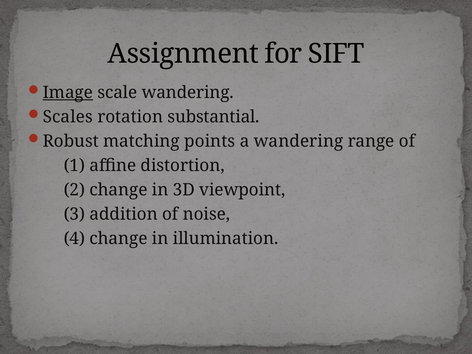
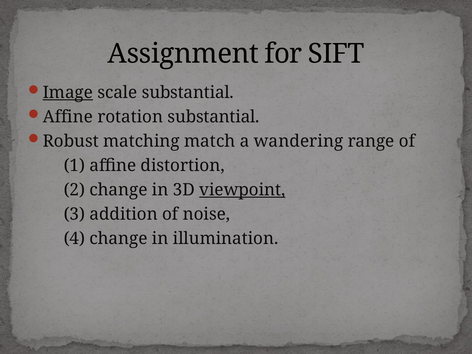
scale wandering: wandering -> substantial
Scales at (68, 117): Scales -> Affine
points: points -> match
viewpoint underline: none -> present
